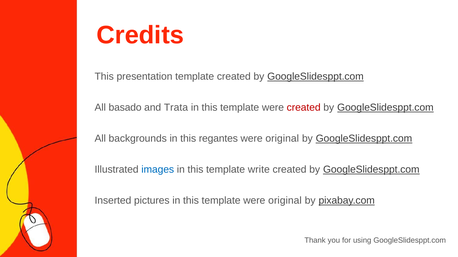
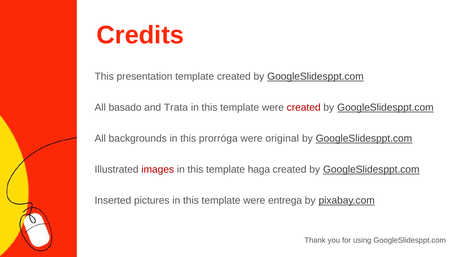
regantes: regantes -> prorróga
images colour: blue -> red
write: write -> haga
template were original: original -> entrega
